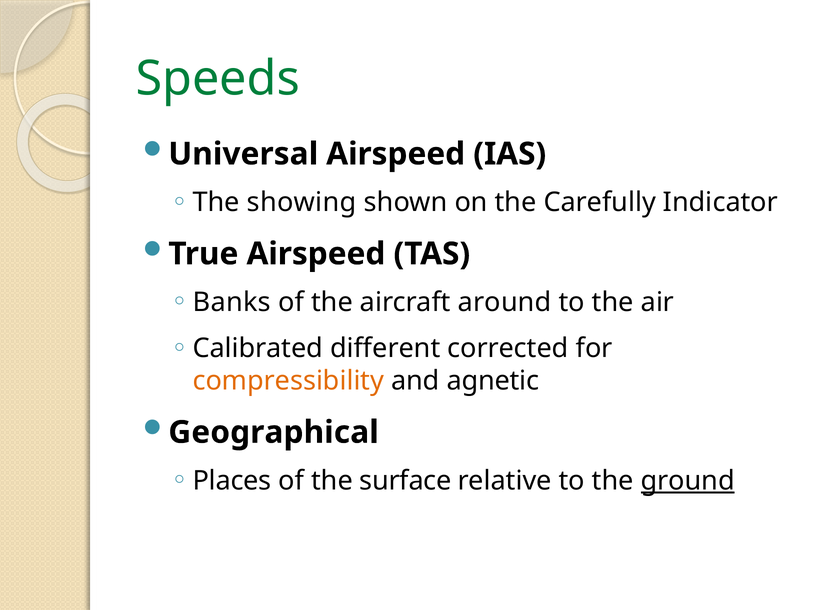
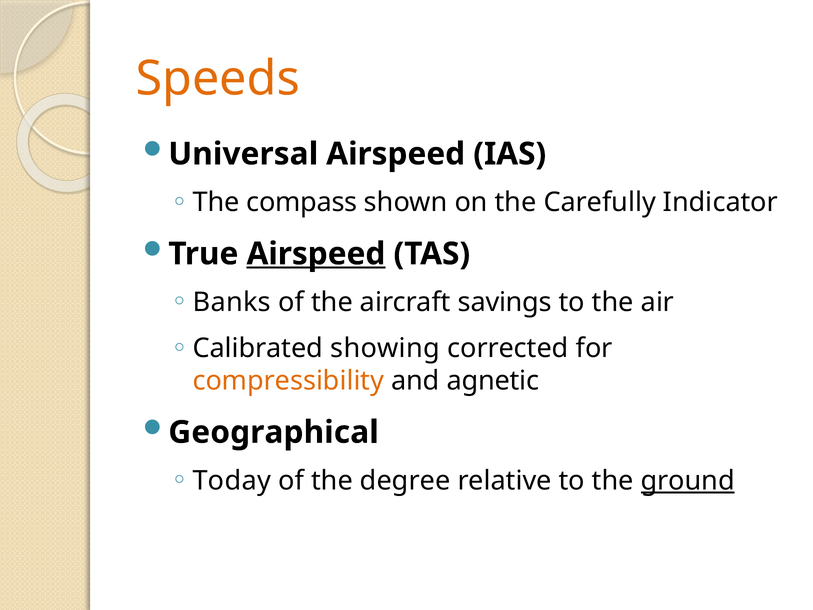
Speeds colour: green -> orange
showing: showing -> compass
Airspeed at (316, 254) underline: none -> present
around: around -> savings
different: different -> showing
Places: Places -> Today
surface: surface -> degree
